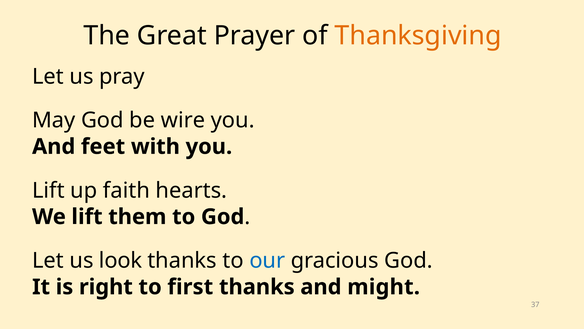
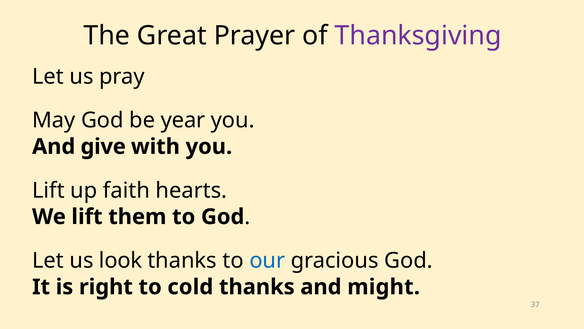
Thanksgiving colour: orange -> purple
wire: wire -> year
feet: feet -> give
first: first -> cold
